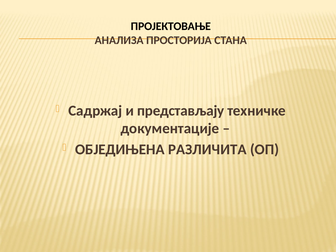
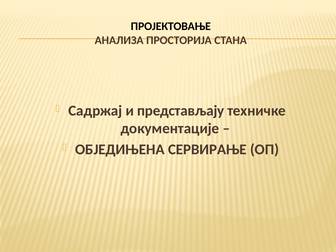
РАЗЛИЧИТА: РАЗЛИЧИТА -> СЕРВИРАЊЕ
